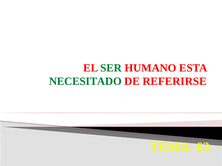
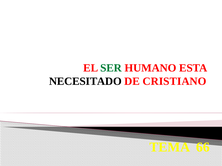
NECESITADO colour: green -> black
REFERIRSE: REFERIRSE -> CRISTIANO
63: 63 -> 66
